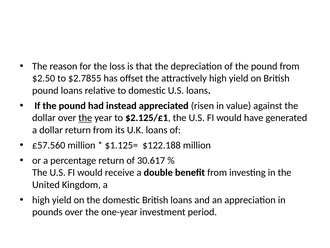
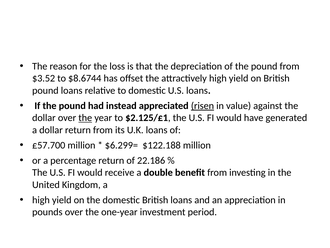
$2.50: $2.50 -> $3.52
$2.7855: $2.7855 -> $8.6744
risen underline: none -> present
£57.560: £57.560 -> £57.700
$1.125=: $1.125= -> $6.299=
30.617: 30.617 -> 22.186
